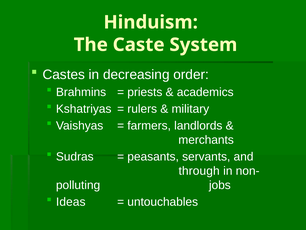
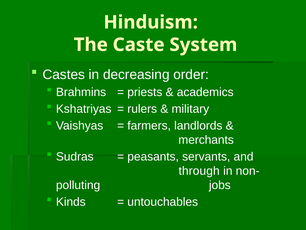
Ideas: Ideas -> Kinds
